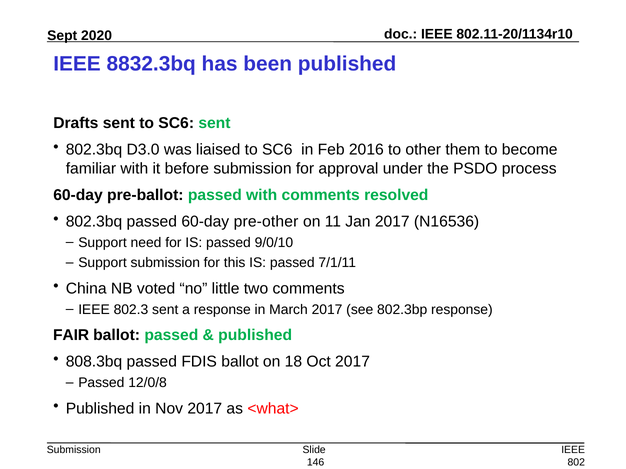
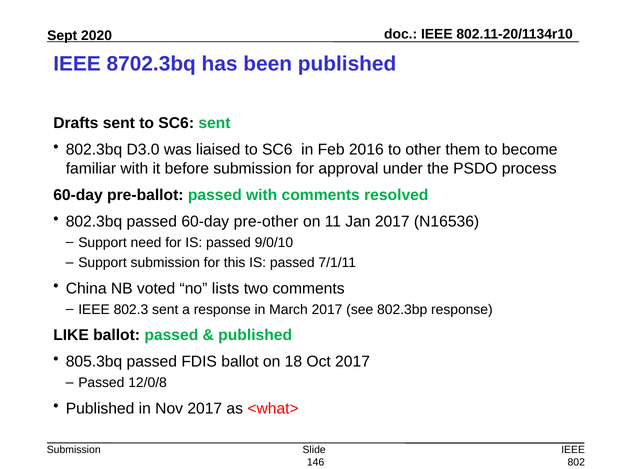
8832.3bq: 8832.3bq -> 8702.3bq
little: little -> lists
FAIR: FAIR -> LIKE
808.3bq: 808.3bq -> 805.3bq
